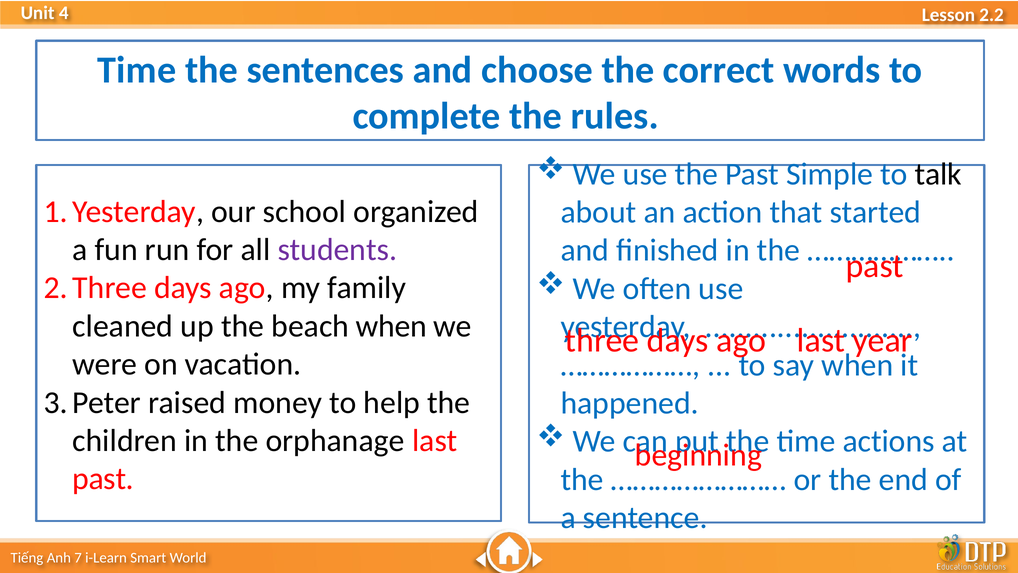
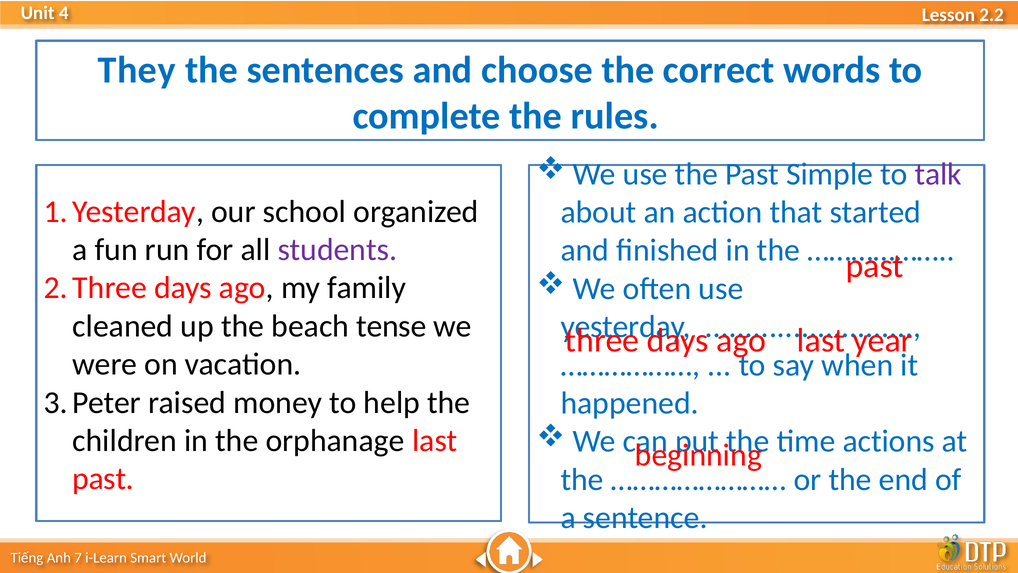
Time at (137, 70): Time -> They
talk colour: black -> purple
beach when: when -> tense
